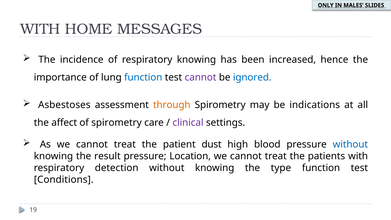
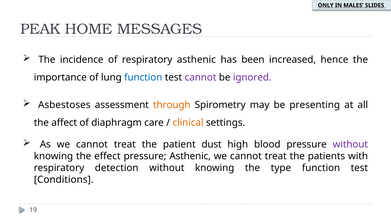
WITH at (40, 29): WITH -> PEAK
respiratory knowing: knowing -> asthenic
ignored colour: blue -> purple
indications: indications -> presenting
of spirometry: spirometry -> diaphragm
clinical colour: purple -> orange
without at (350, 144) colour: blue -> purple
result: result -> effect
pressure Location: Location -> Asthenic
